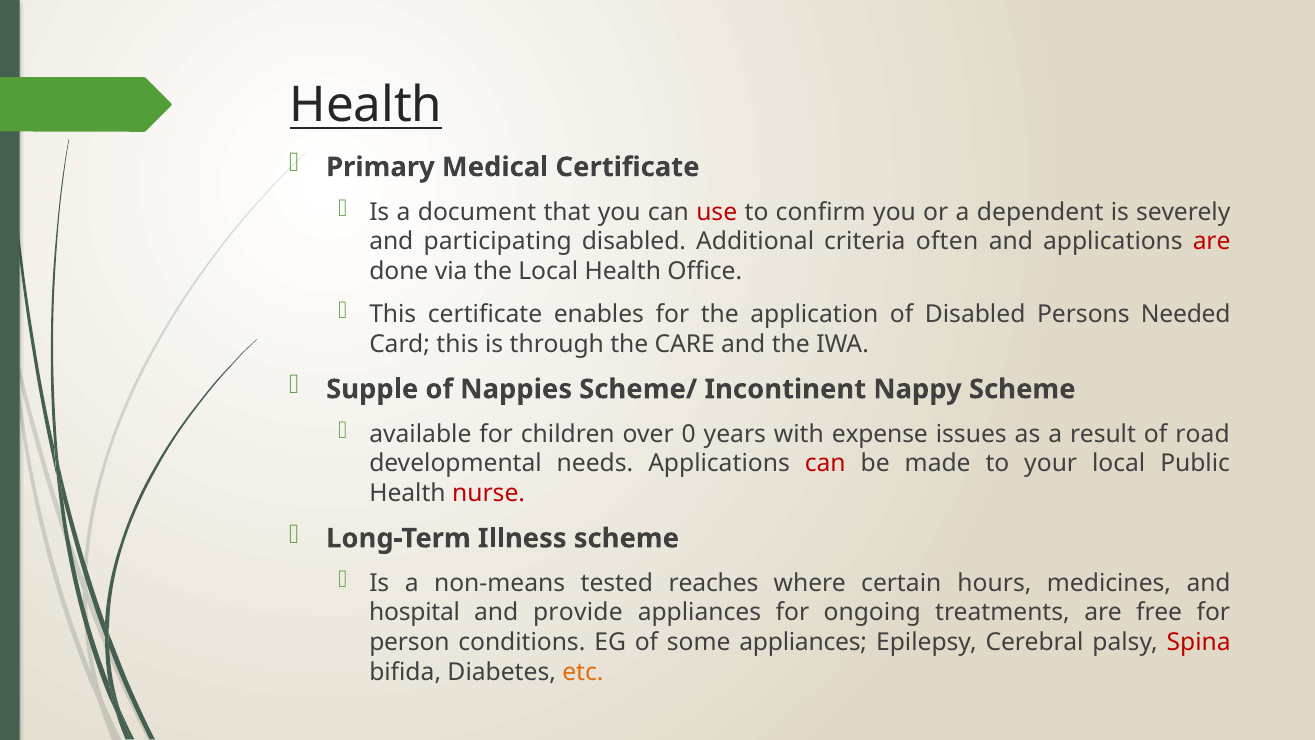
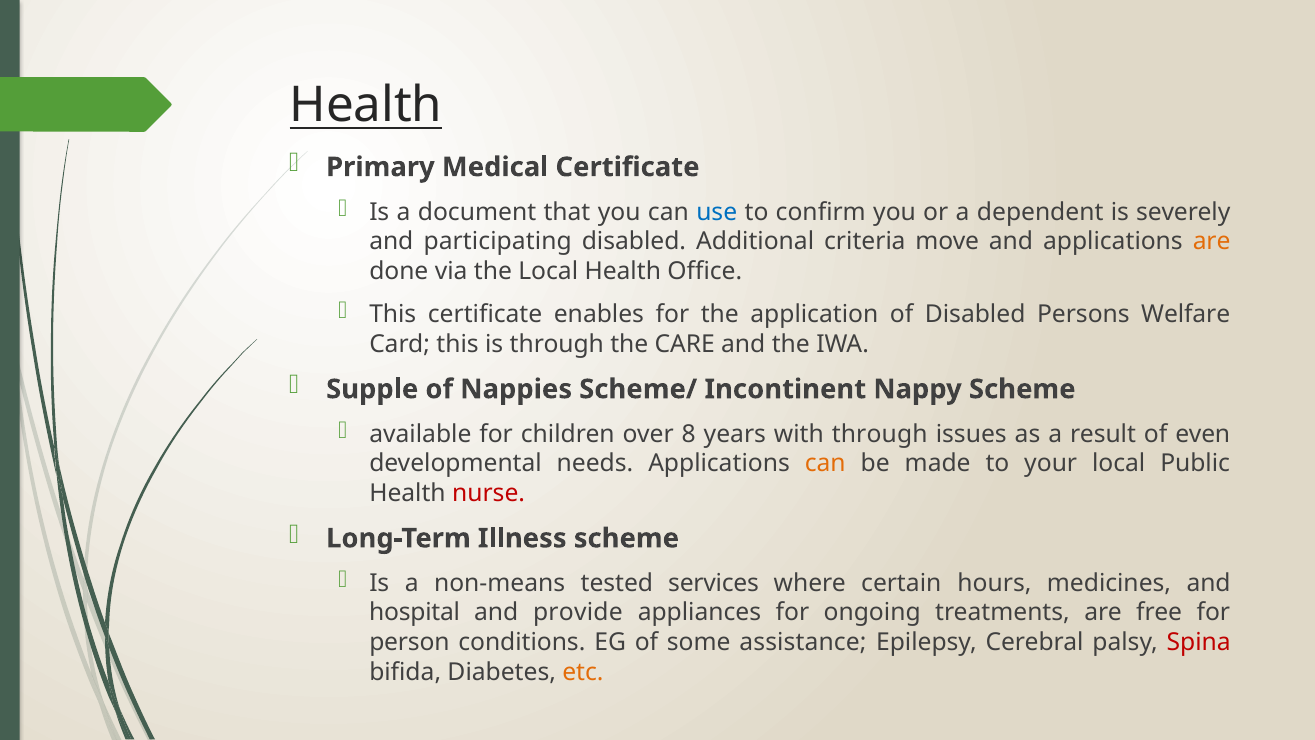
use colour: red -> blue
often: often -> move
are at (1212, 241) colour: red -> orange
Needed: Needed -> Welfare
0: 0 -> 8
with expense: expense -> through
road: road -> even
can at (825, 463) colour: red -> orange
reaches: reaches -> services
some appliances: appliances -> assistance
